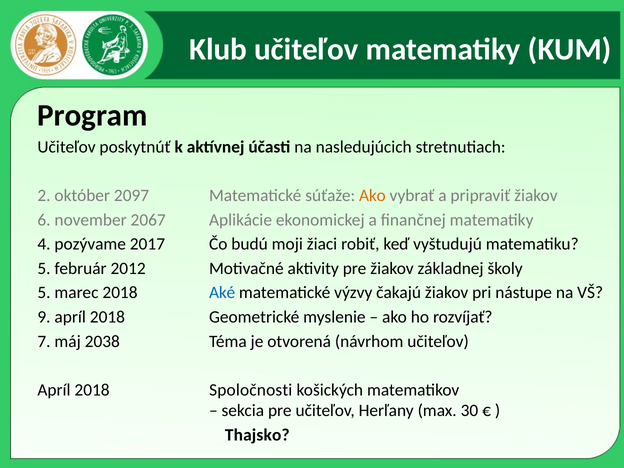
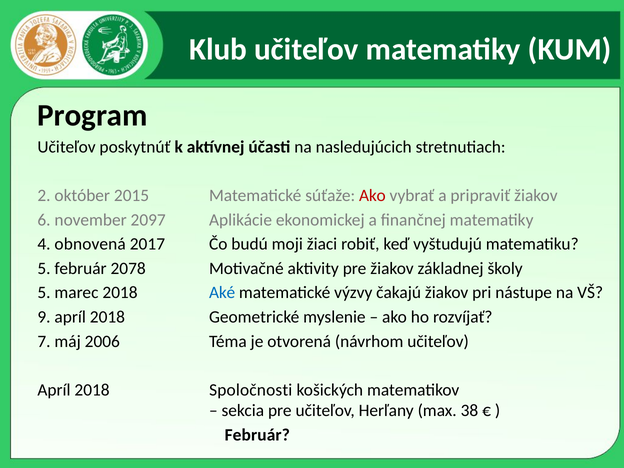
2097: 2097 -> 2015
Ako at (372, 196) colour: orange -> red
2067: 2067 -> 2097
pozývame: pozývame -> obnovená
2012: 2012 -> 2078
2038: 2038 -> 2006
30: 30 -> 38
Thajsko at (257, 435): Thajsko -> Február
